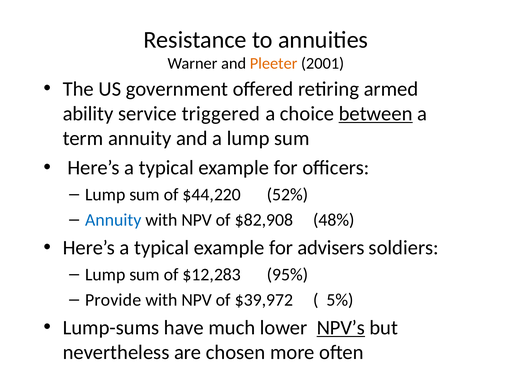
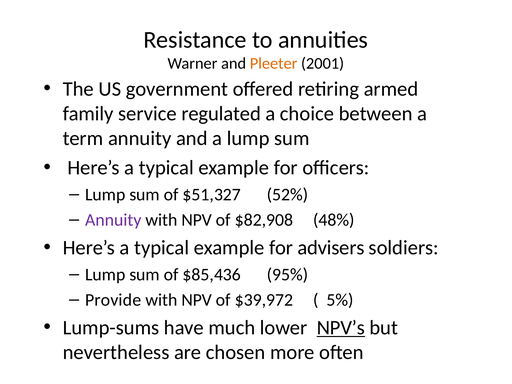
ability: ability -> family
triggered: triggered -> regulated
between underline: present -> none
$44,220: $44,220 -> $51,327
Annuity at (113, 220) colour: blue -> purple
$12,283: $12,283 -> $85,436
